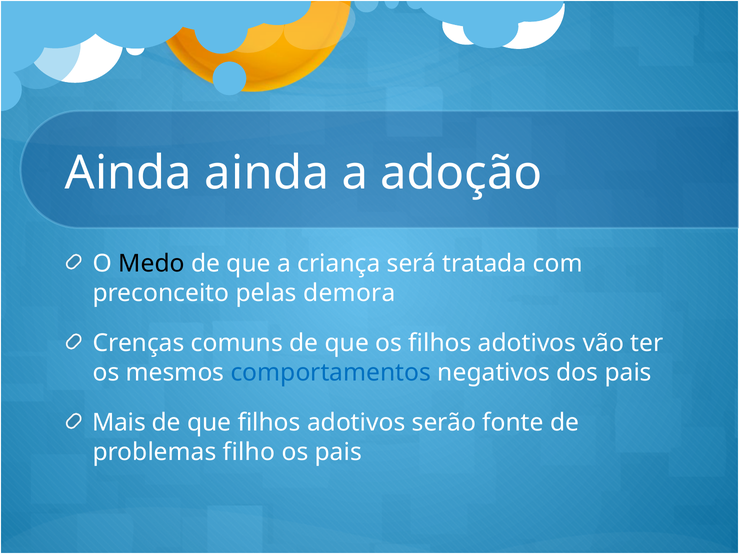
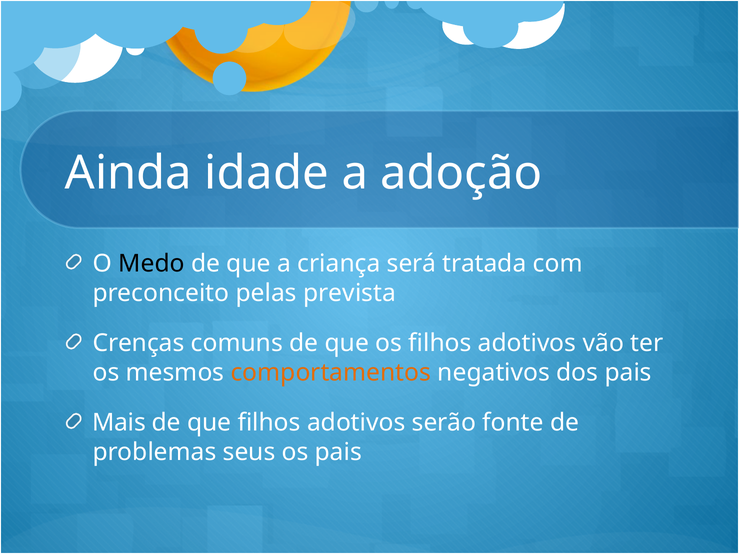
Ainda ainda: ainda -> idade
demora: demora -> prevista
comportamentos colour: blue -> orange
filho: filho -> seus
